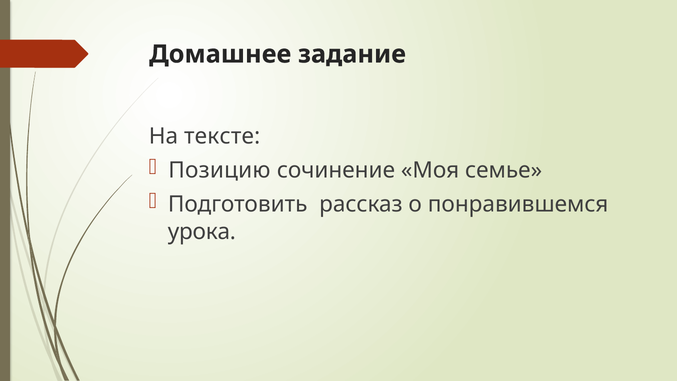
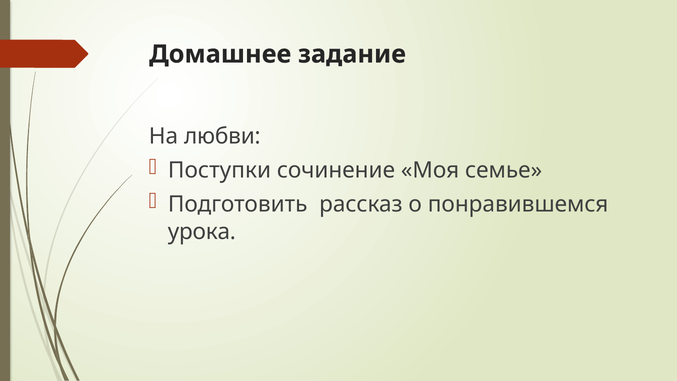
тексте: тексте -> любви
Позицию: Позицию -> Поступки
